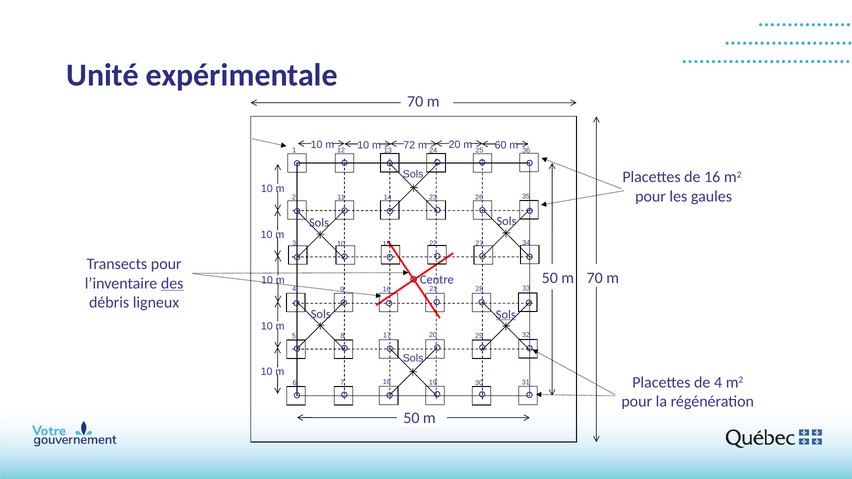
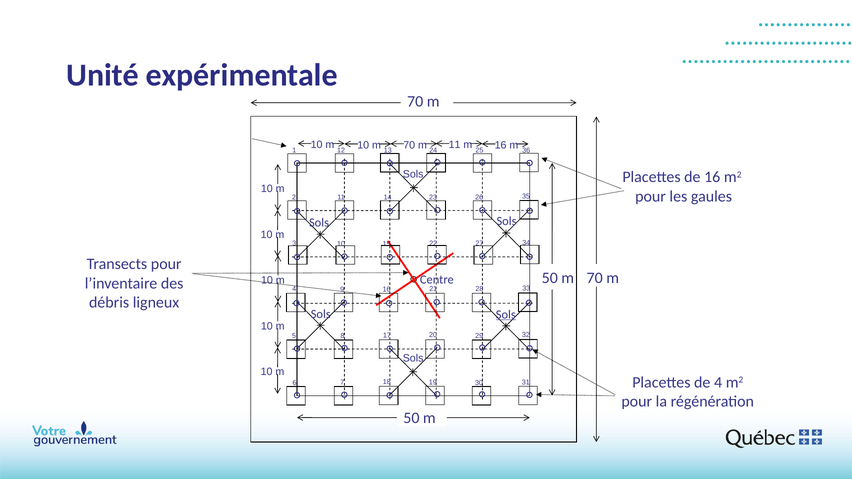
10 m 72: 72 -> 70
m 20: 20 -> 11
m 60: 60 -> 16
des underline: present -> none
